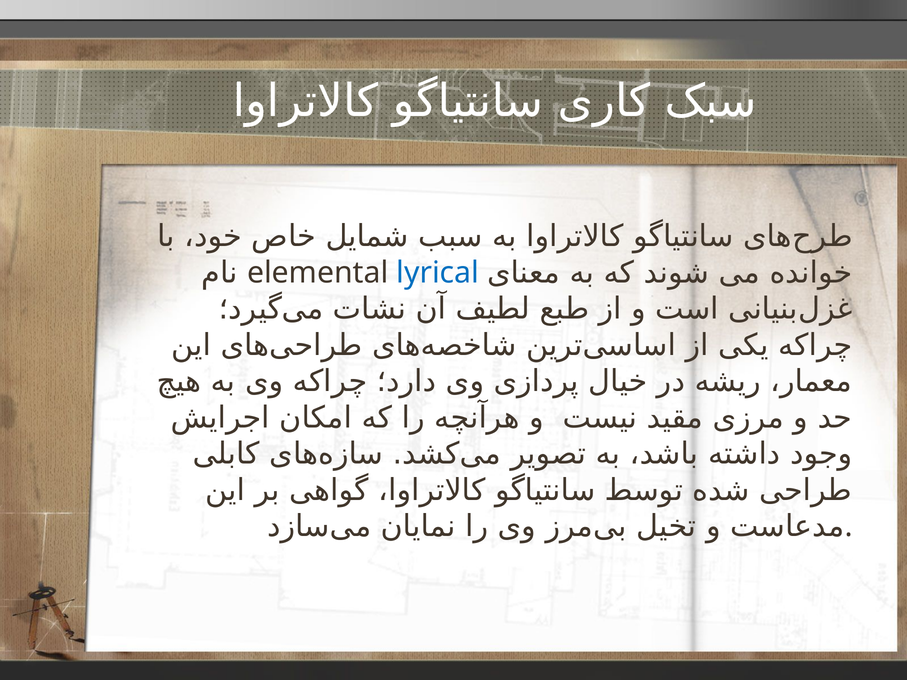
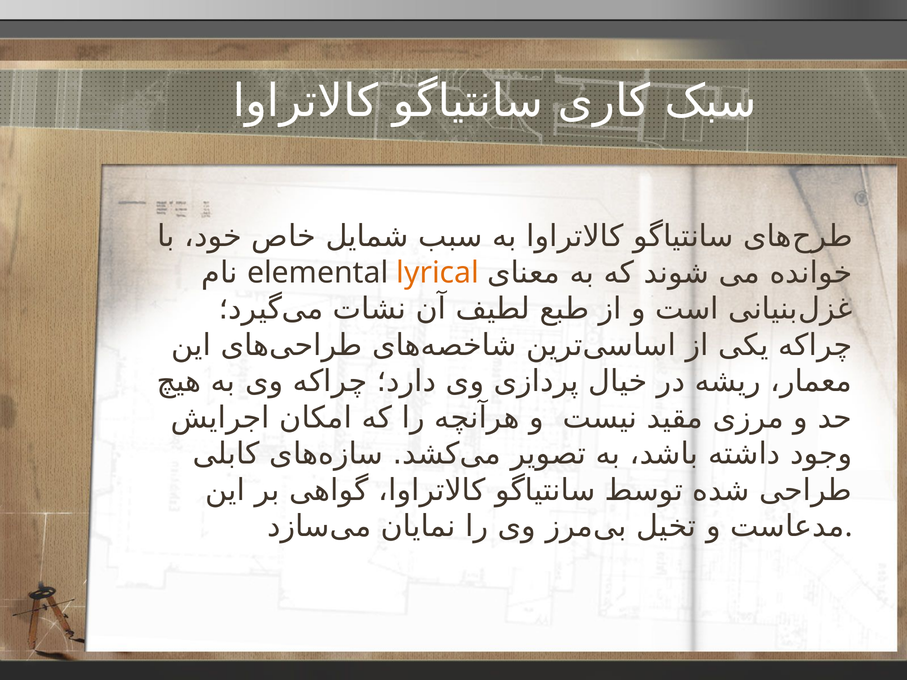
lyrical colour: blue -> orange
